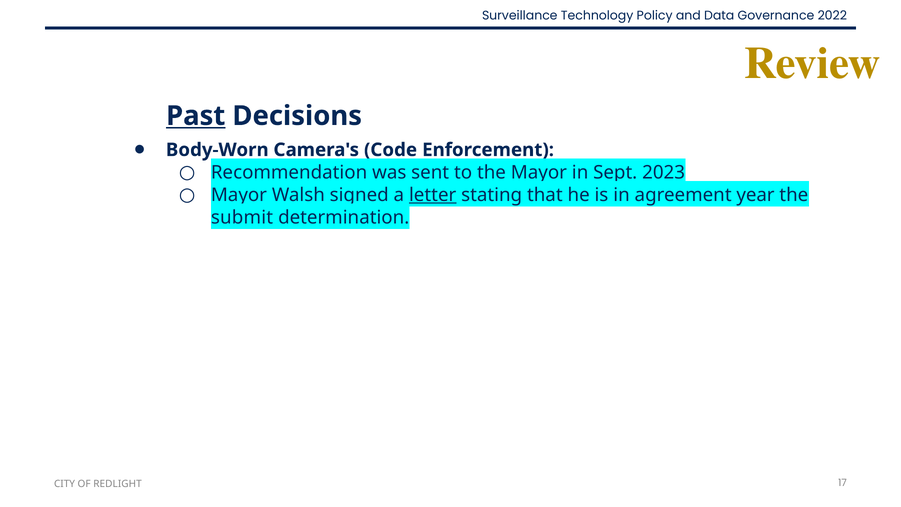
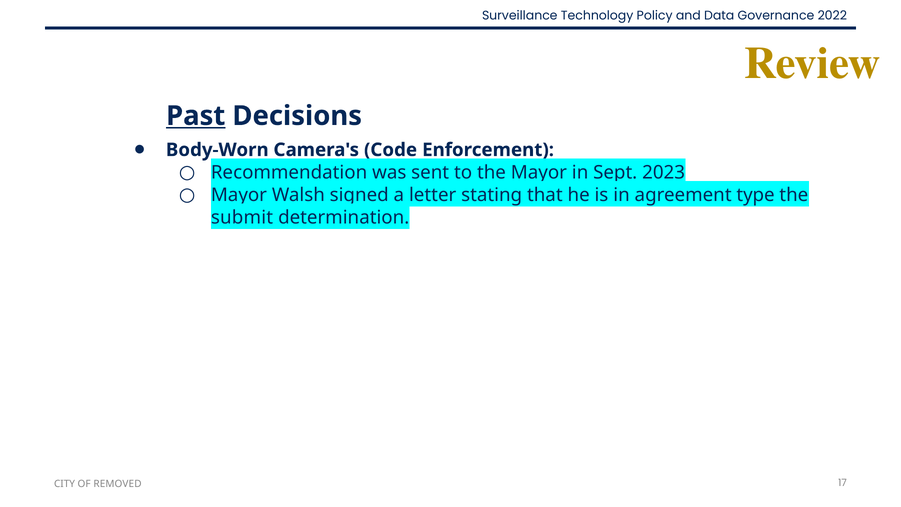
letter underline: present -> none
year: year -> type
REDLIGHT: REDLIGHT -> REMOVED
